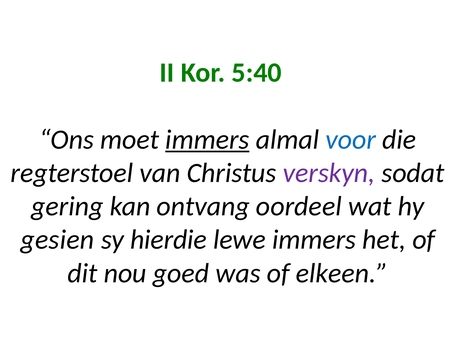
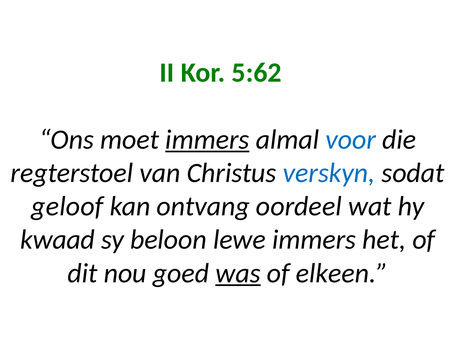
5:40: 5:40 -> 5:62
verskyn colour: purple -> blue
gering: gering -> geloof
gesien: gesien -> kwaad
hierdie: hierdie -> beloon
was underline: none -> present
